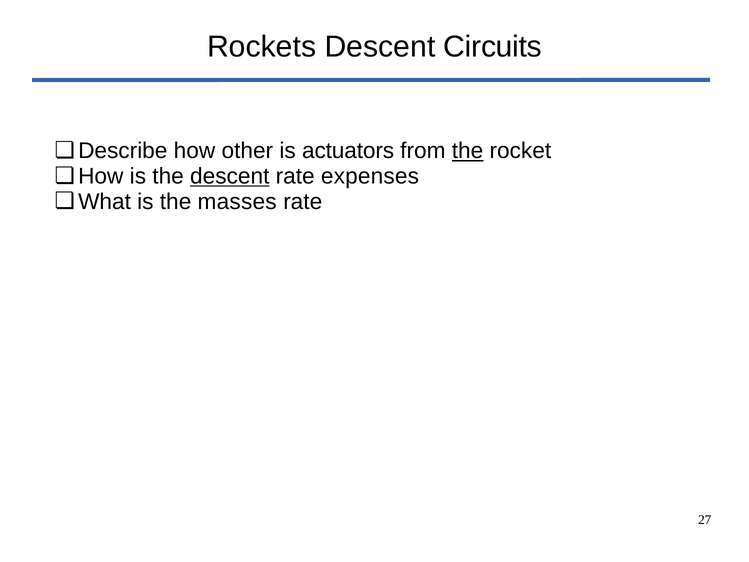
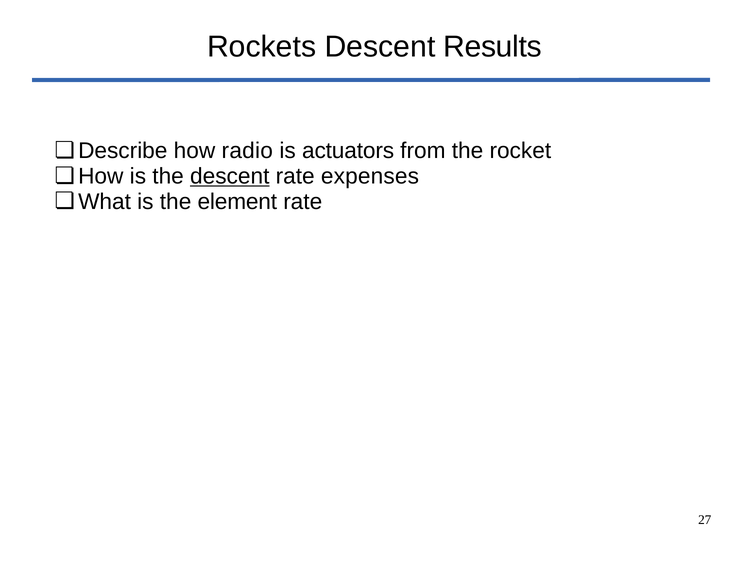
Circuits: Circuits -> Results
other: other -> radio
the at (468, 151) underline: present -> none
masses: masses -> element
